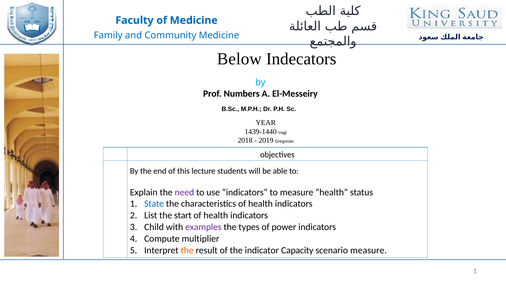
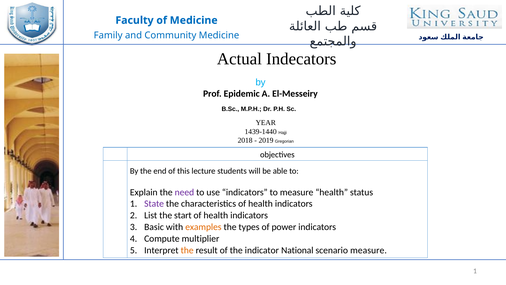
Below: Below -> Actual
Numbers: Numbers -> Epidemic
State colour: blue -> purple
Child: Child -> Basic
examples colour: purple -> orange
Capacity: Capacity -> National
